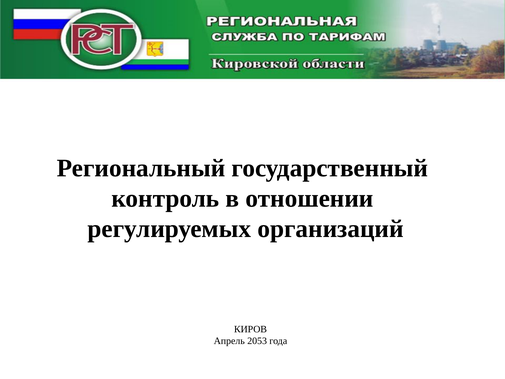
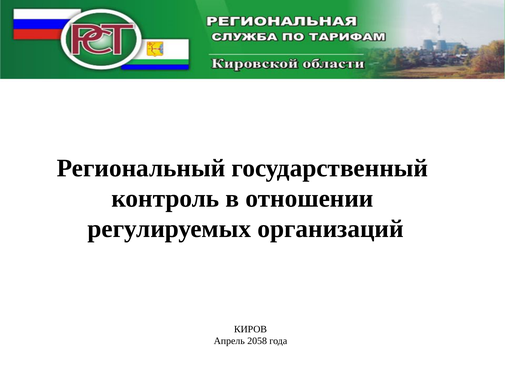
2053: 2053 -> 2058
